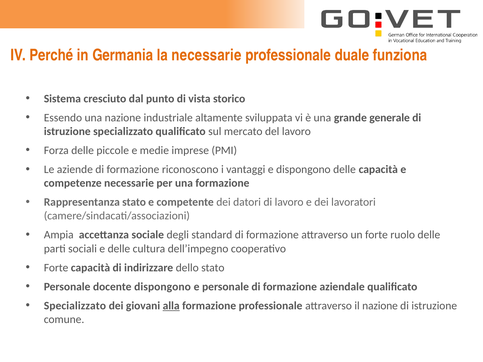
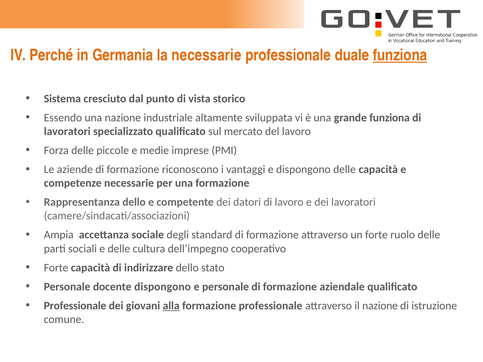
funziona at (400, 55) underline: none -> present
grande generale: generale -> funziona
istruzione at (67, 131): istruzione -> lavoratori
Rappresentanza stato: stato -> dello
Specializzato at (75, 306): Specializzato -> Professionale
